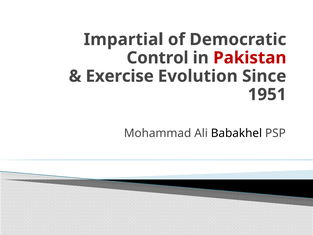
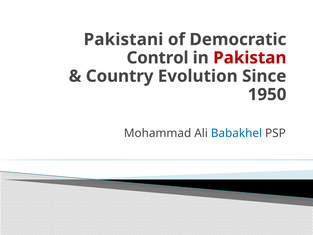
Impartial: Impartial -> Pakistani
Exercise: Exercise -> Country
1951: 1951 -> 1950
Babakhel colour: black -> blue
